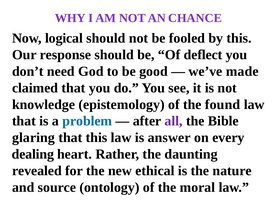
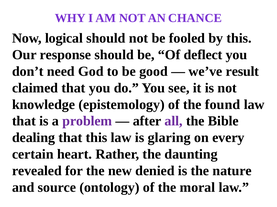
made: made -> result
problem colour: blue -> purple
glaring: glaring -> dealing
answer: answer -> glaring
dealing: dealing -> certain
ethical: ethical -> denied
